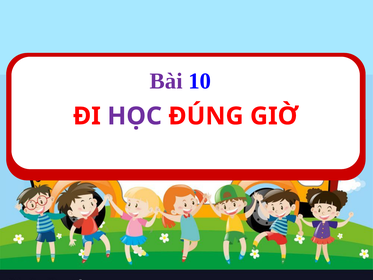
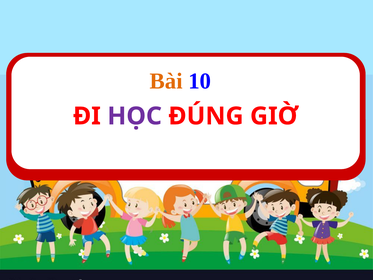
Bài colour: purple -> orange
